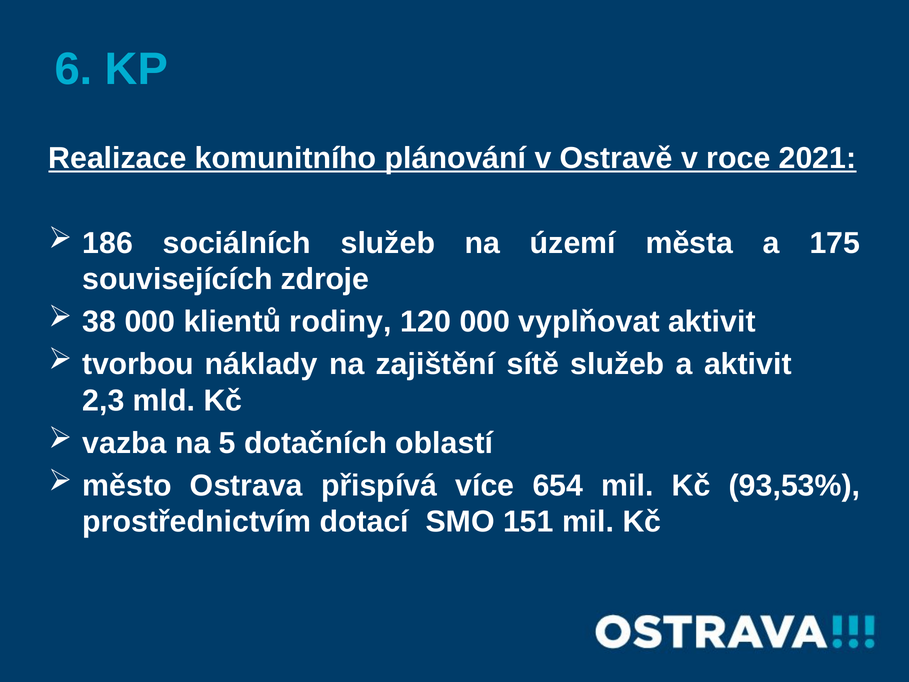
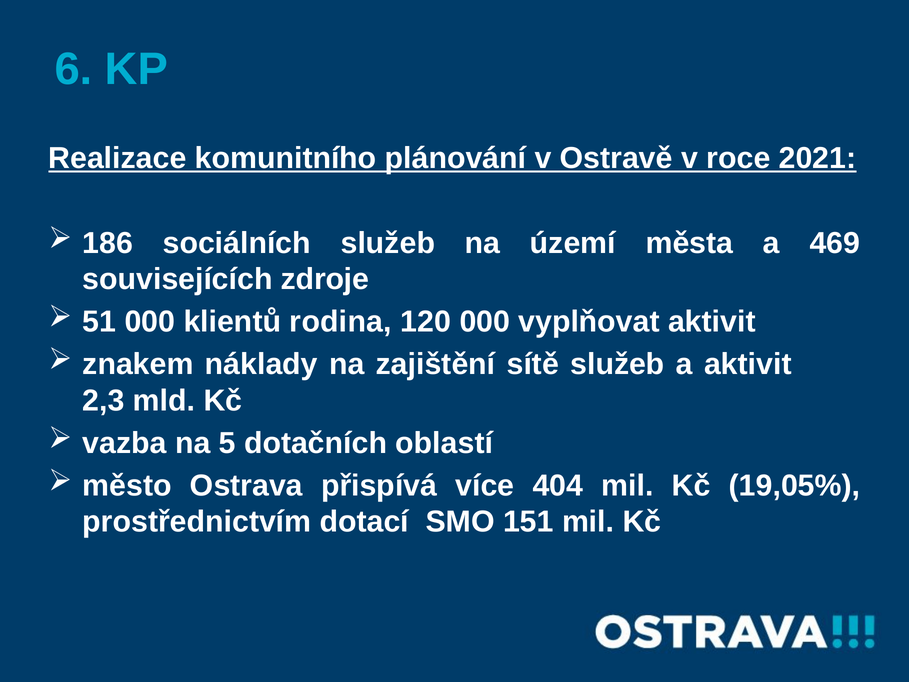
175: 175 -> 469
38: 38 -> 51
rodiny: rodiny -> rodina
tvorbou: tvorbou -> znakem
654: 654 -> 404
93,53%: 93,53% -> 19,05%
